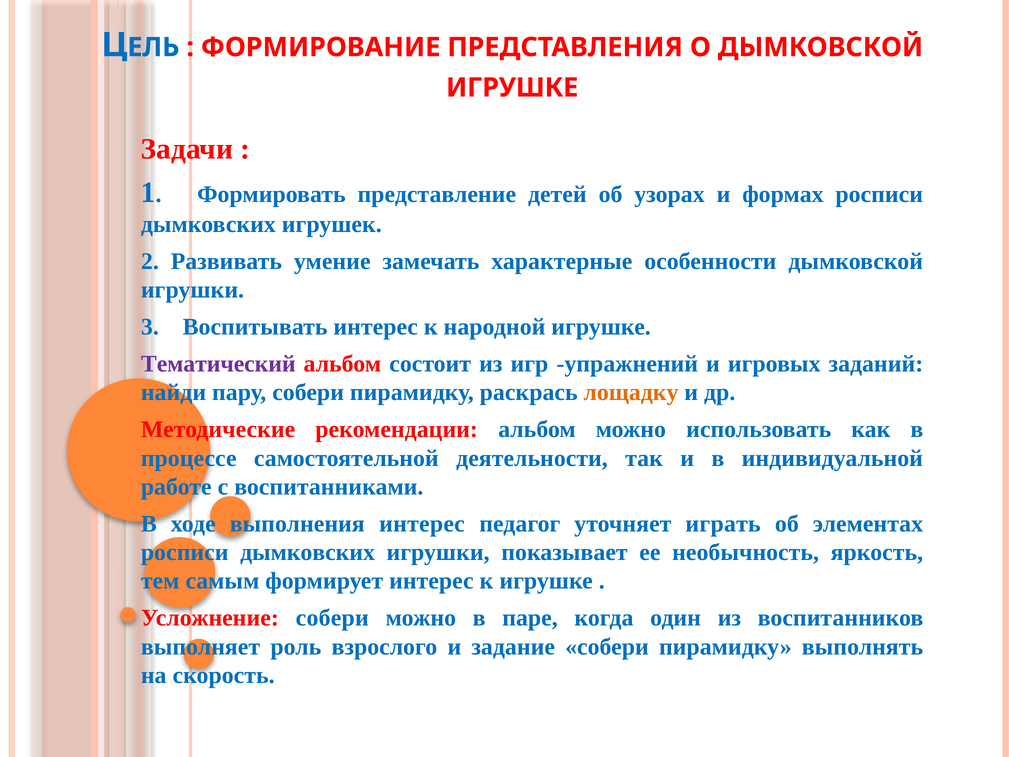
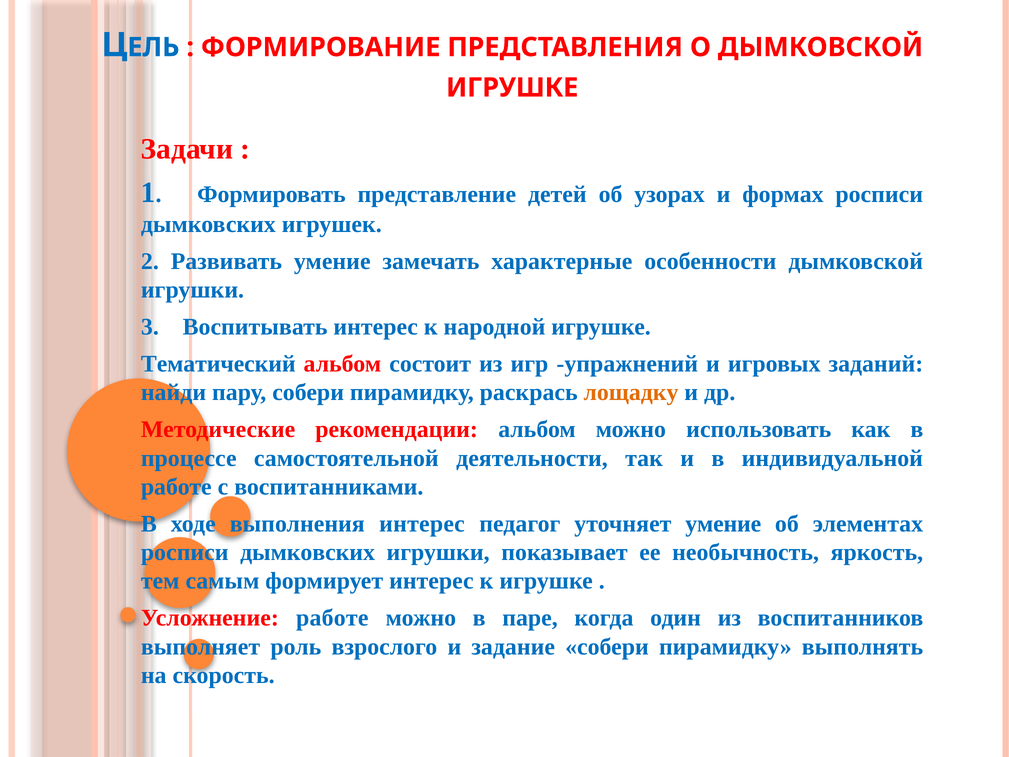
Тематический colour: purple -> blue
уточняет играть: играть -> умение
Усложнение собери: собери -> работе
